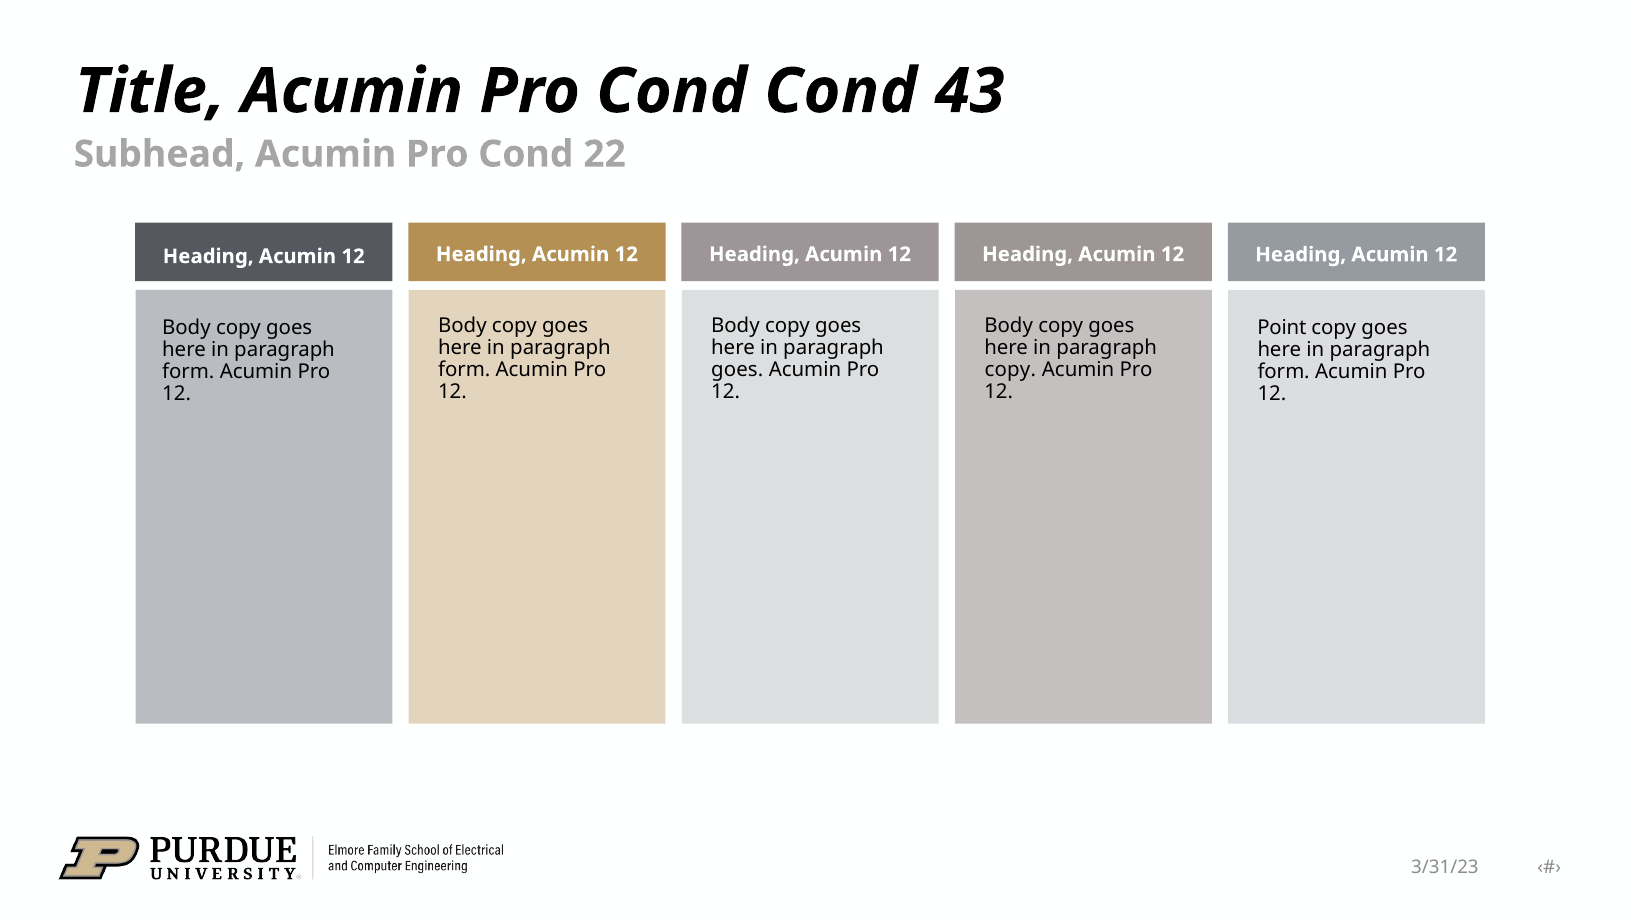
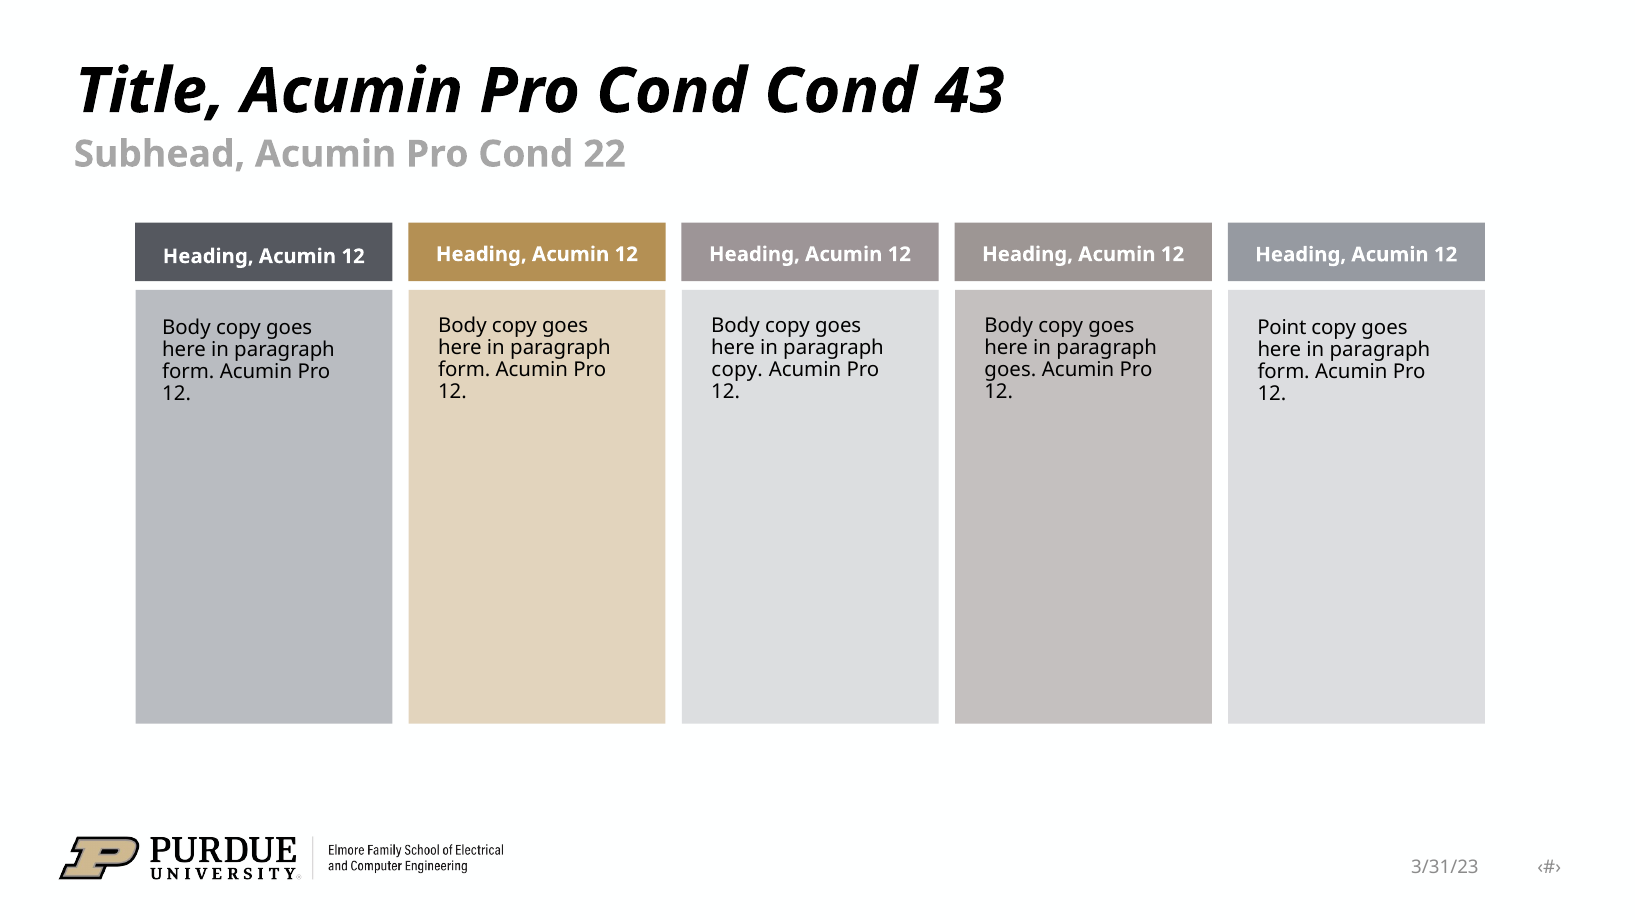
goes at (737, 369): goes -> copy
copy at (1010, 369): copy -> goes
